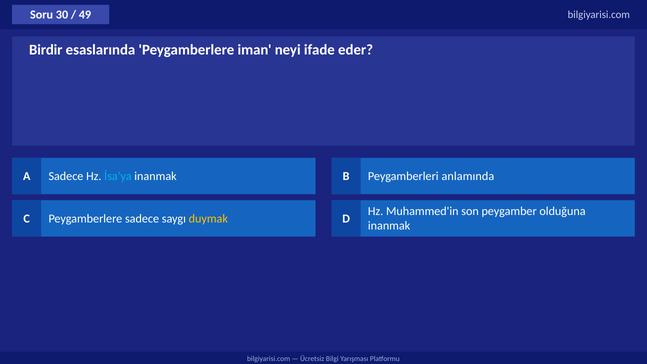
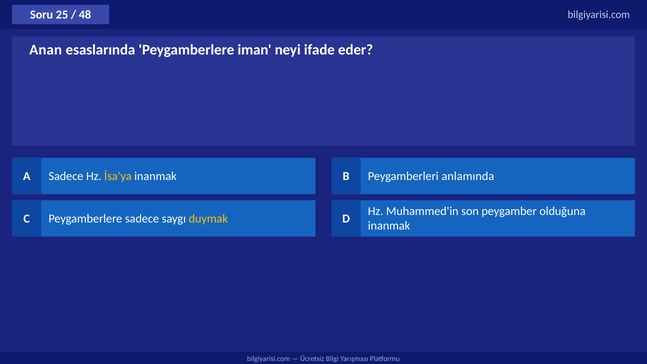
30: 30 -> 25
49: 49 -> 48
Birdir: Birdir -> Anan
İsa'ya colour: light blue -> yellow
